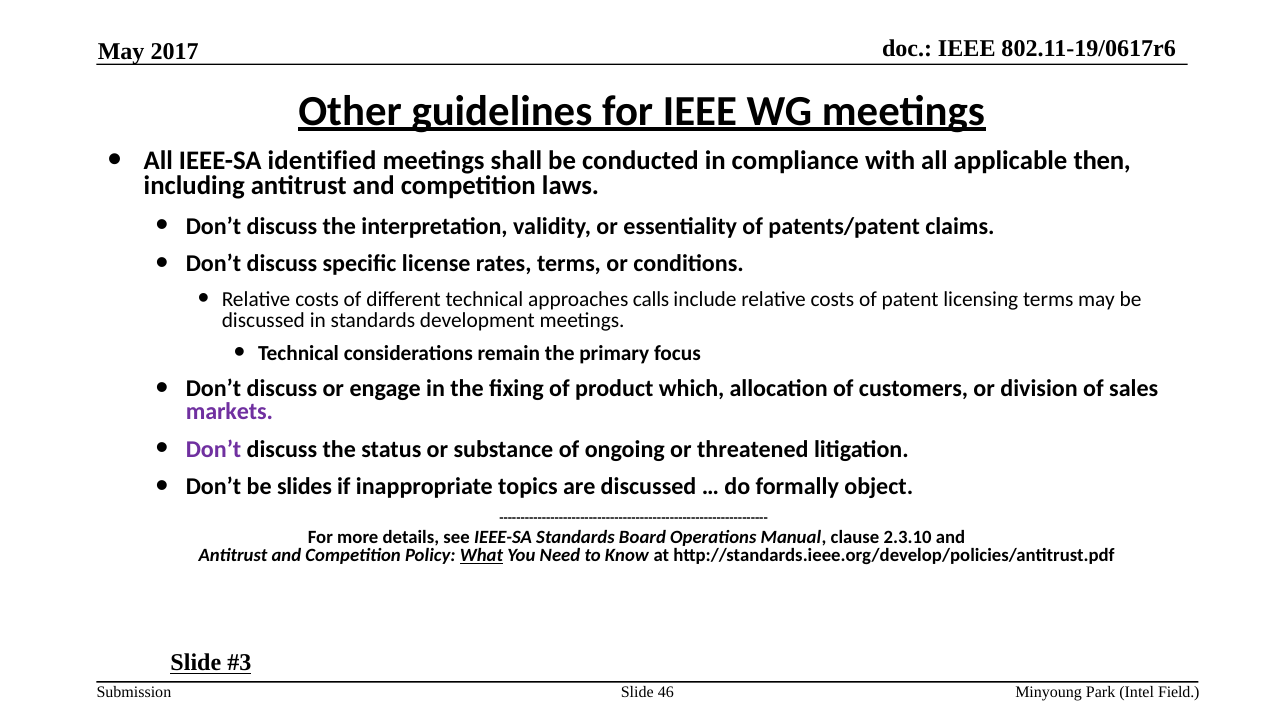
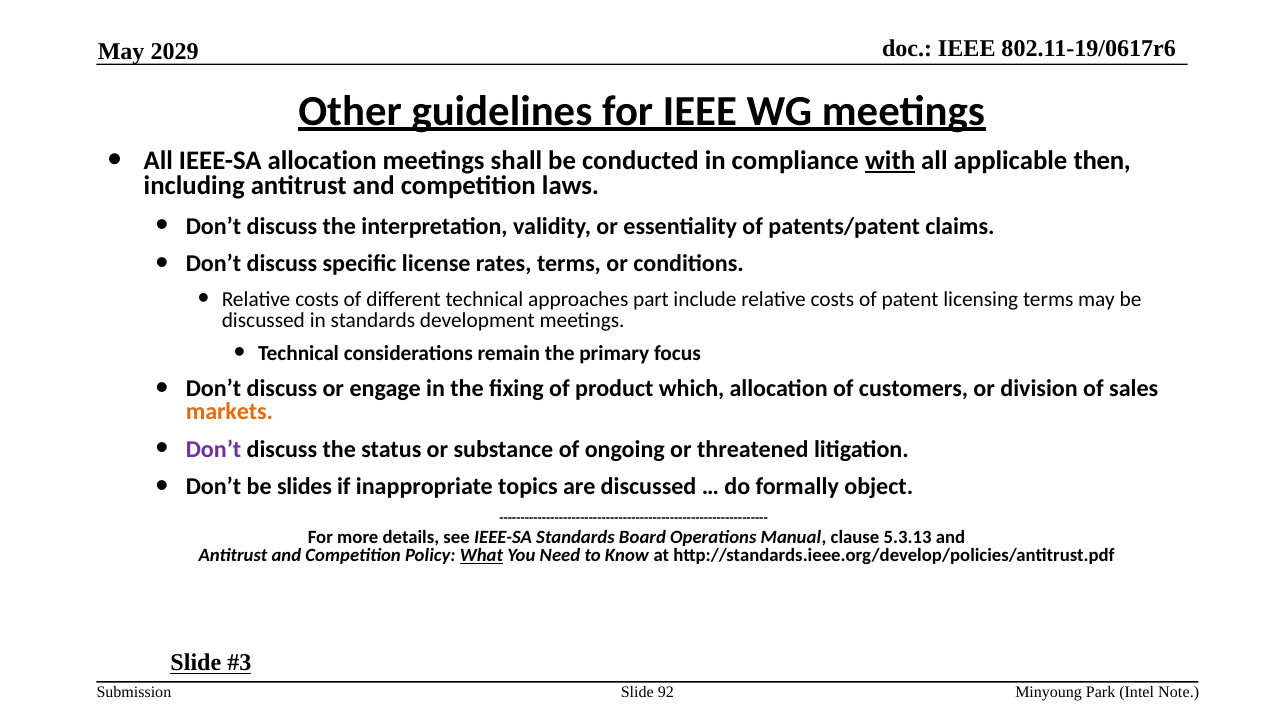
2017: 2017 -> 2029
IEEE-SA identified: identified -> allocation
with underline: none -> present
calls: calls -> part
markets colour: purple -> orange
2.3.10: 2.3.10 -> 5.3.13
46: 46 -> 92
Field: Field -> Note
